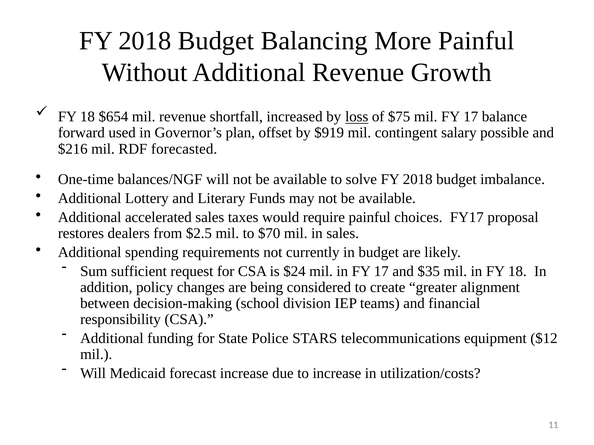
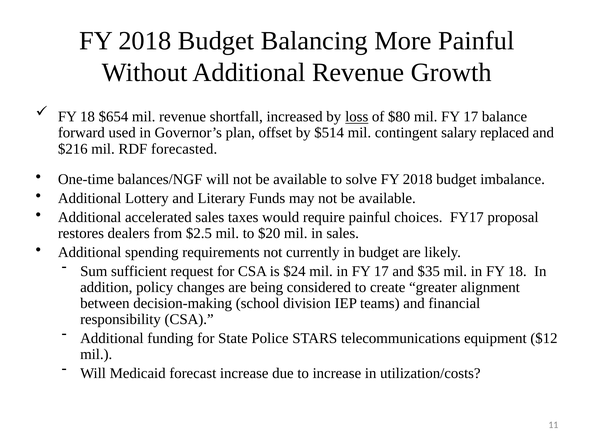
$75: $75 -> $80
$919: $919 -> $514
possible: possible -> replaced
$70: $70 -> $20
